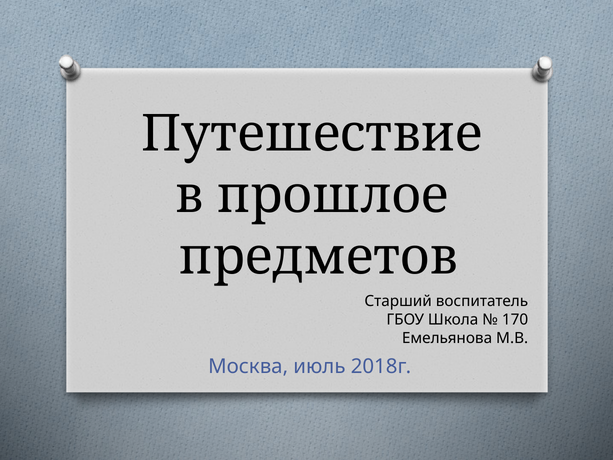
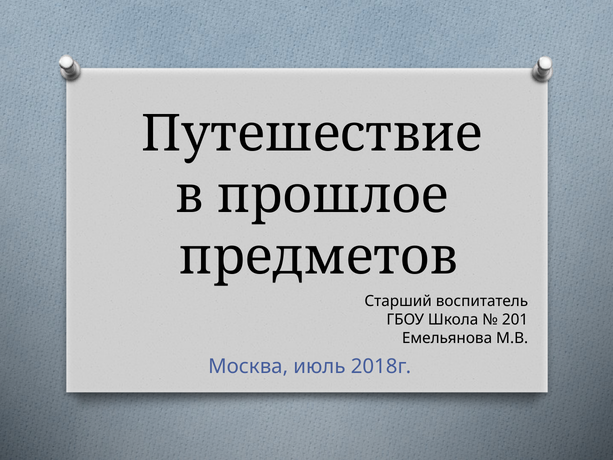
170: 170 -> 201
